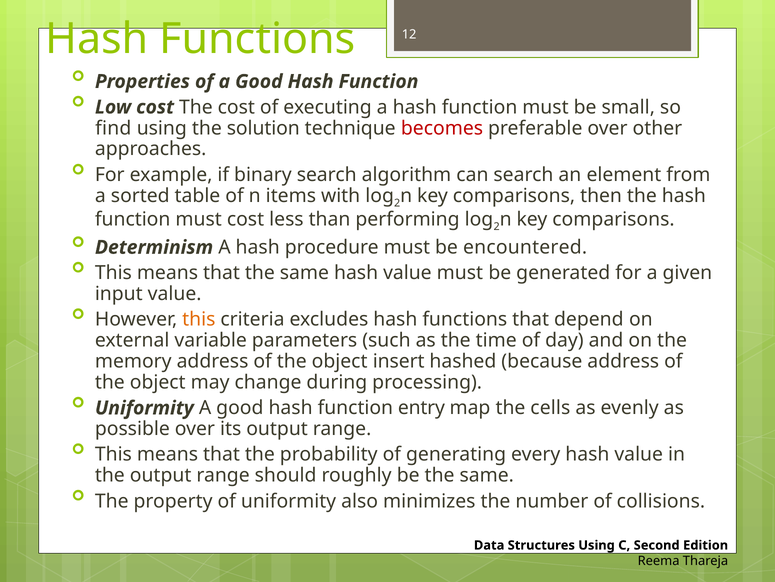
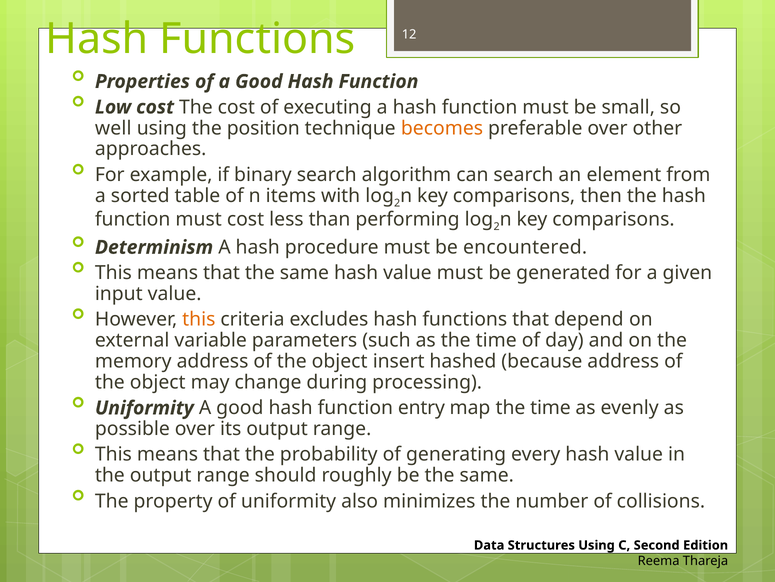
find: find -> well
solution: solution -> position
becomes colour: red -> orange
map the cells: cells -> time
